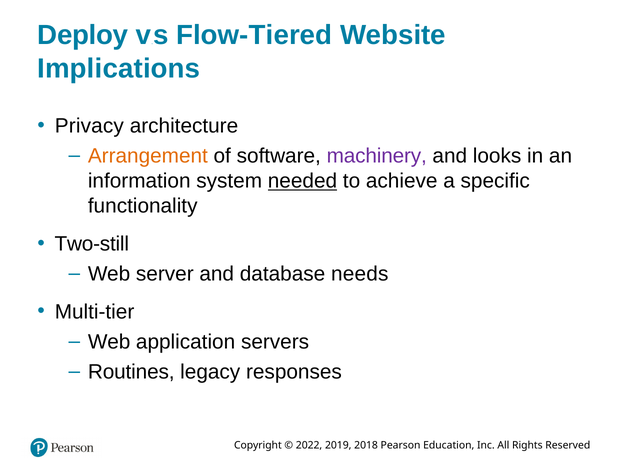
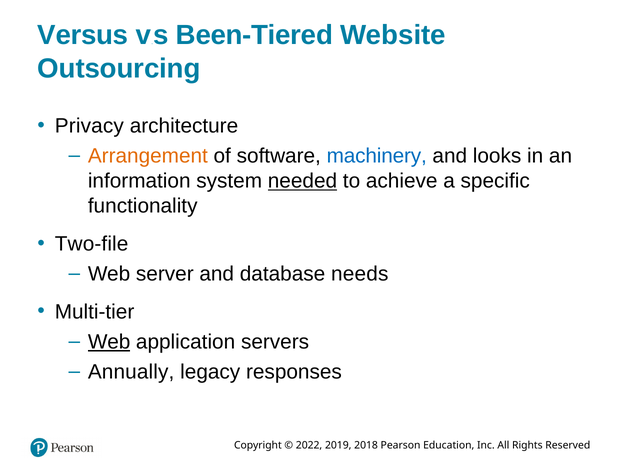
Deploy: Deploy -> Versus
Flow-Tiered: Flow-Tiered -> Been-Tiered
Implications: Implications -> Outsourcing
machinery colour: purple -> blue
Two-still: Two-still -> Two-file
Web at (109, 342) underline: none -> present
Routines: Routines -> Annually
